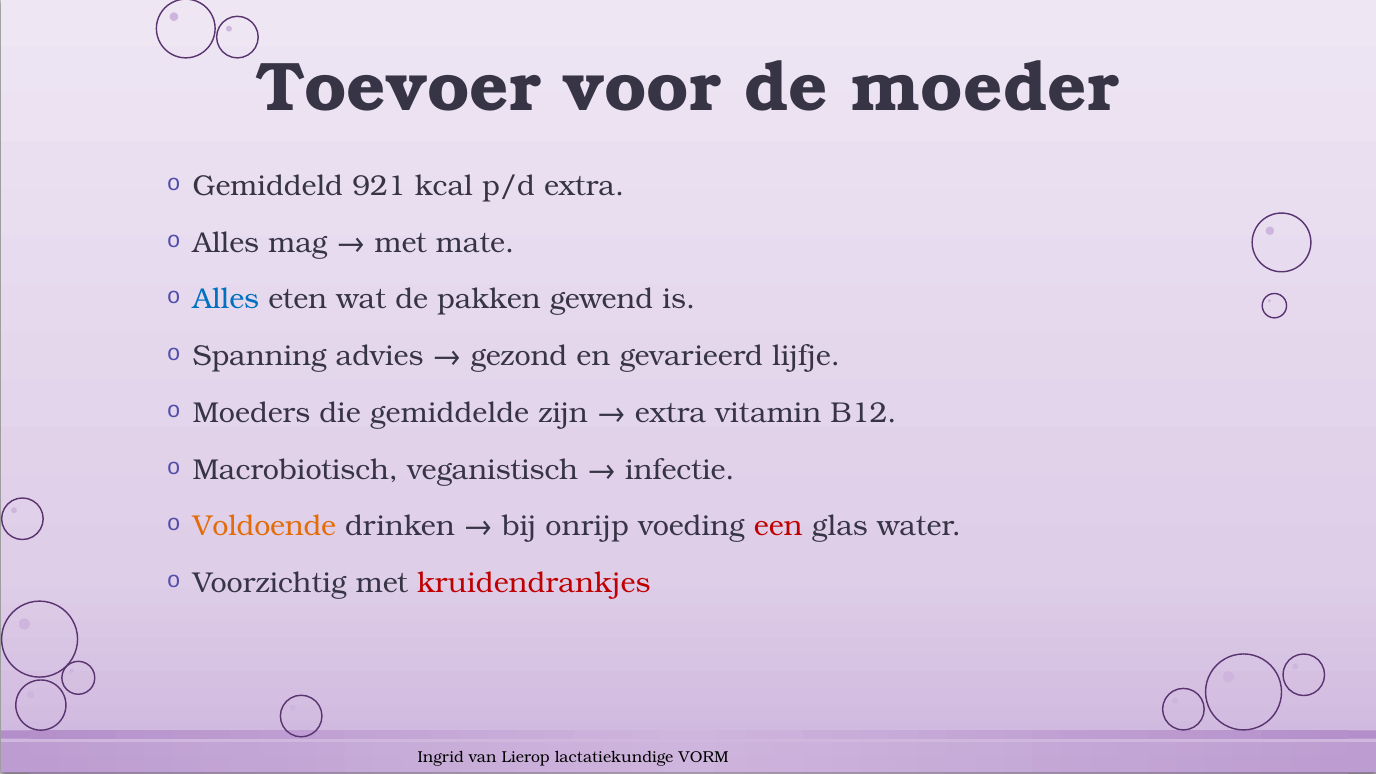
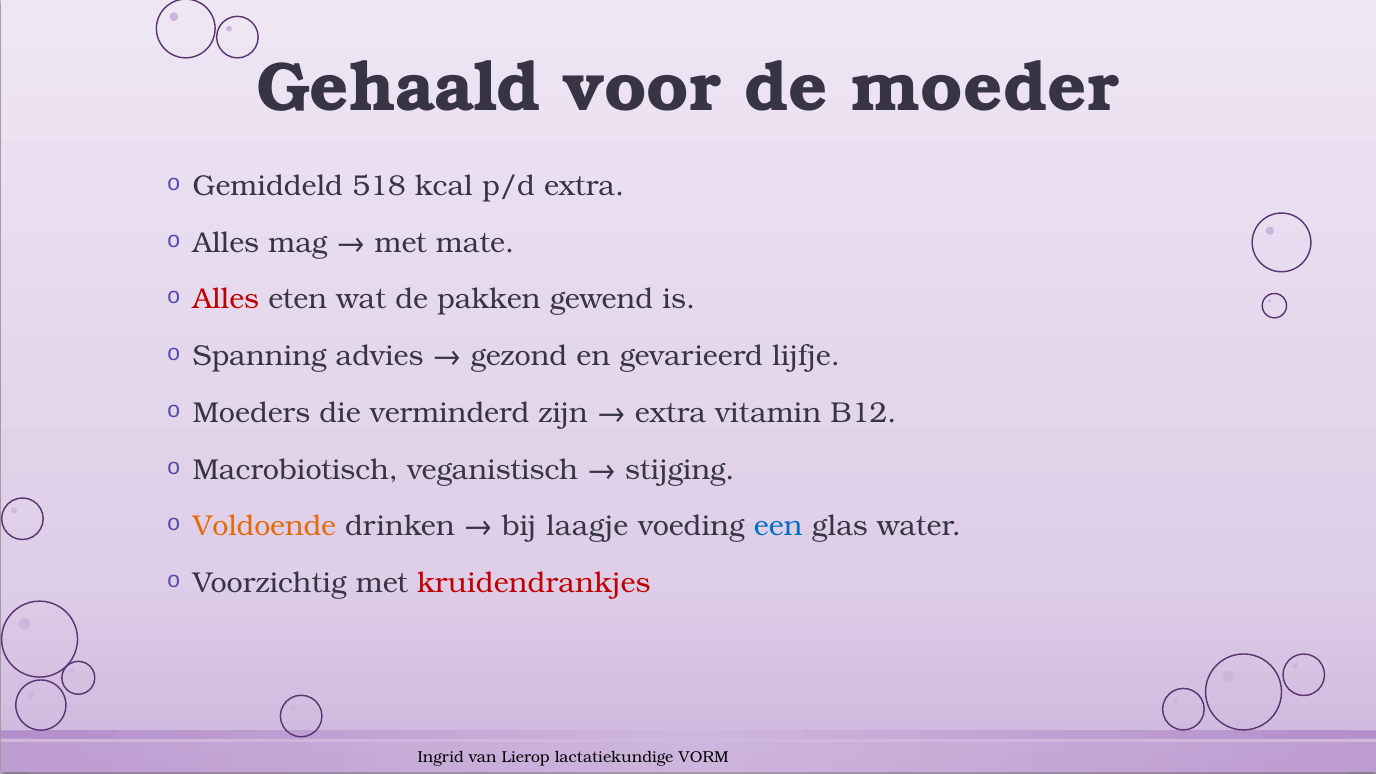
Toevoer: Toevoer -> Gehaald
921: 921 -> 518
Alles at (226, 299) colour: blue -> red
gemiddelde: gemiddelde -> verminderd
infectie: infectie -> stijging
onrijp: onrijp -> laagje
een colour: red -> blue
